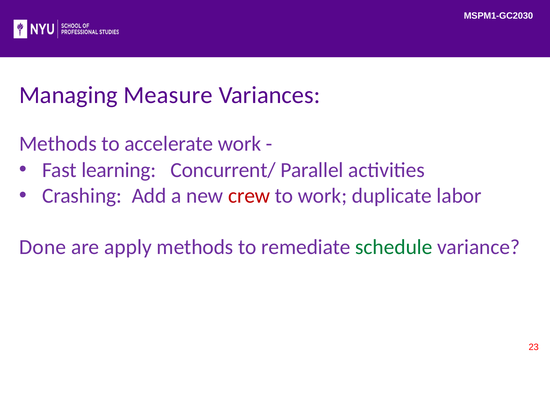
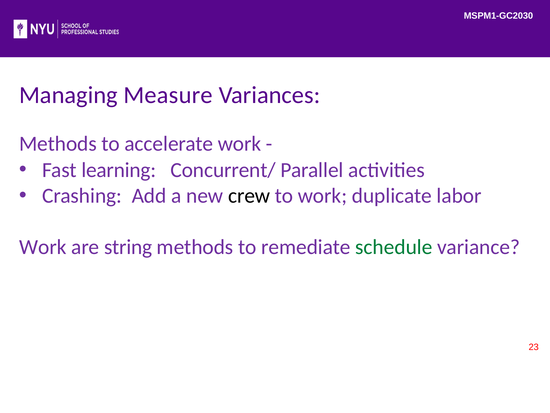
crew colour: red -> black
Done at (43, 247): Done -> Work
apply: apply -> string
